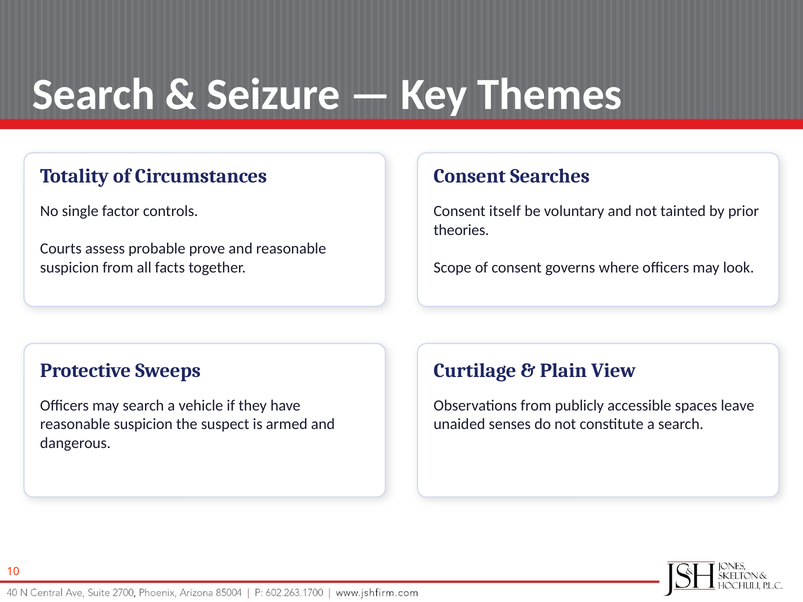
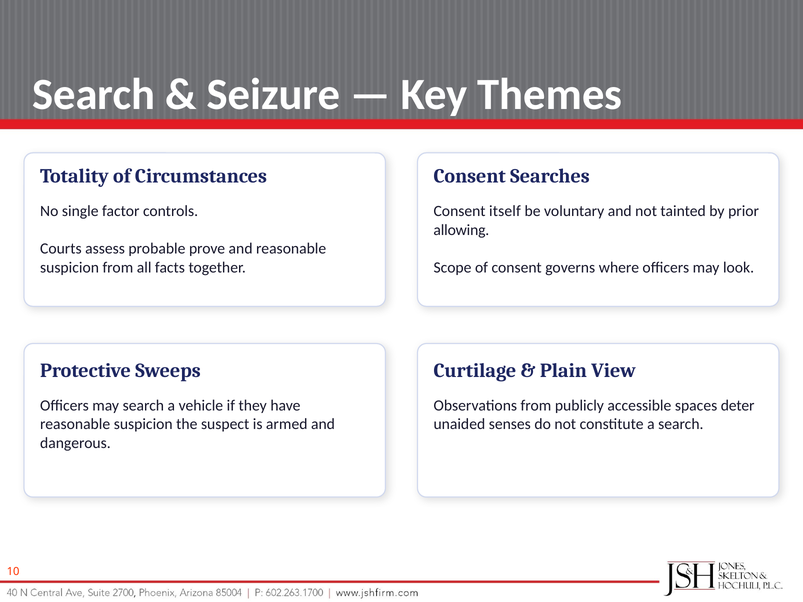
theories: theories -> allowing
leave: leave -> deter
